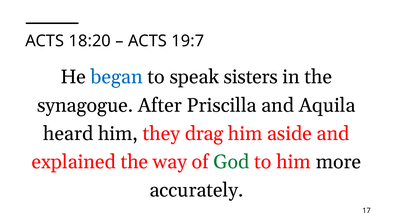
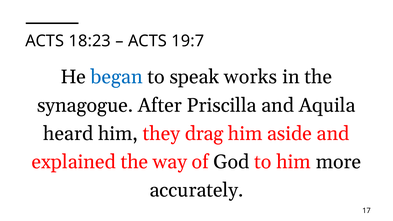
18:20: 18:20 -> 18:23
sisters: sisters -> works
God colour: green -> black
